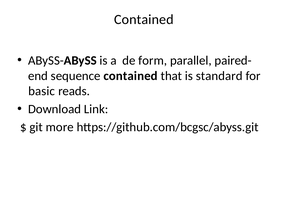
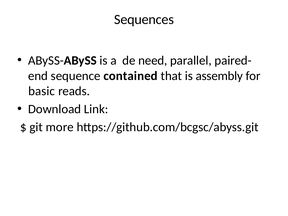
Contained at (144, 19): Contained -> Sequences
form: form -> need
standard: standard -> assembly
